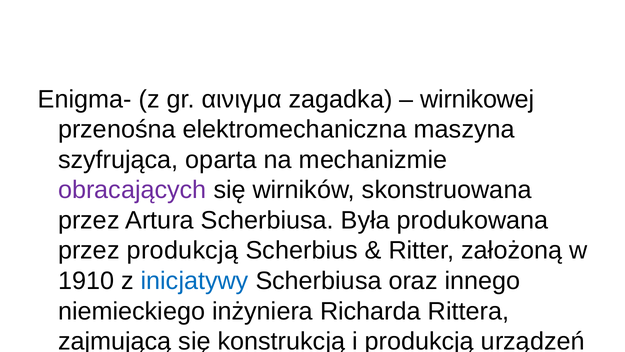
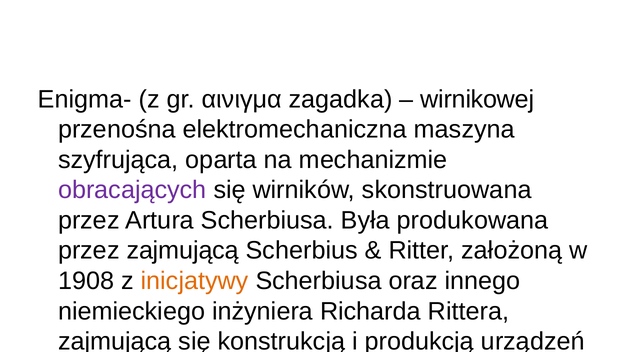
przez produkcją: produkcją -> zajmującą
1910: 1910 -> 1908
inicjatywy colour: blue -> orange
